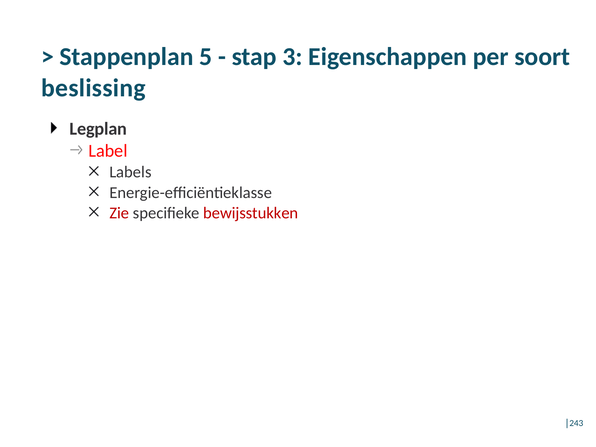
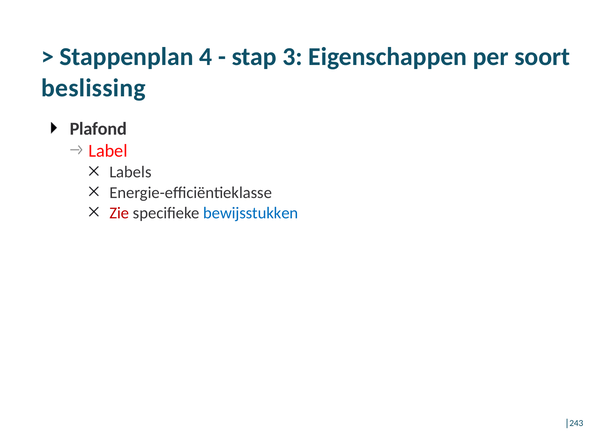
5: 5 -> 4
Legplan: Legplan -> Plafond
bewijsstukken colour: red -> blue
